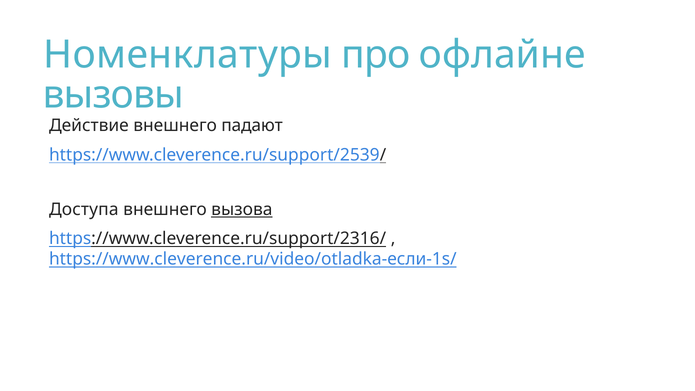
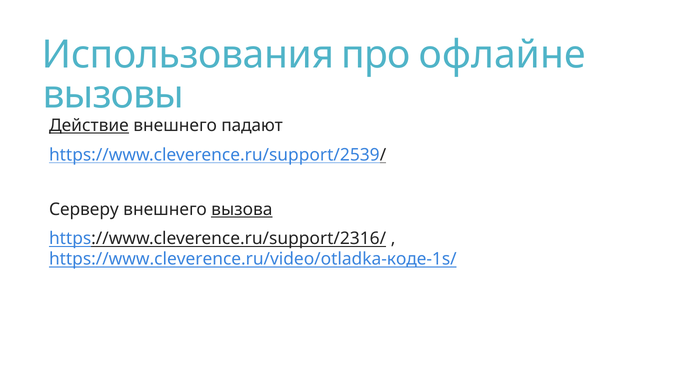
Номенклатуры: Номенклатуры -> Использования
Действие underline: none -> present
Доступа: Доступа -> Серверу
https://www.cleverence.ru/video/otladka-если-1s/: https://www.cleverence.ru/video/otladka-если-1s/ -> https://www.cleverence.ru/video/otladka-коде-1s/
